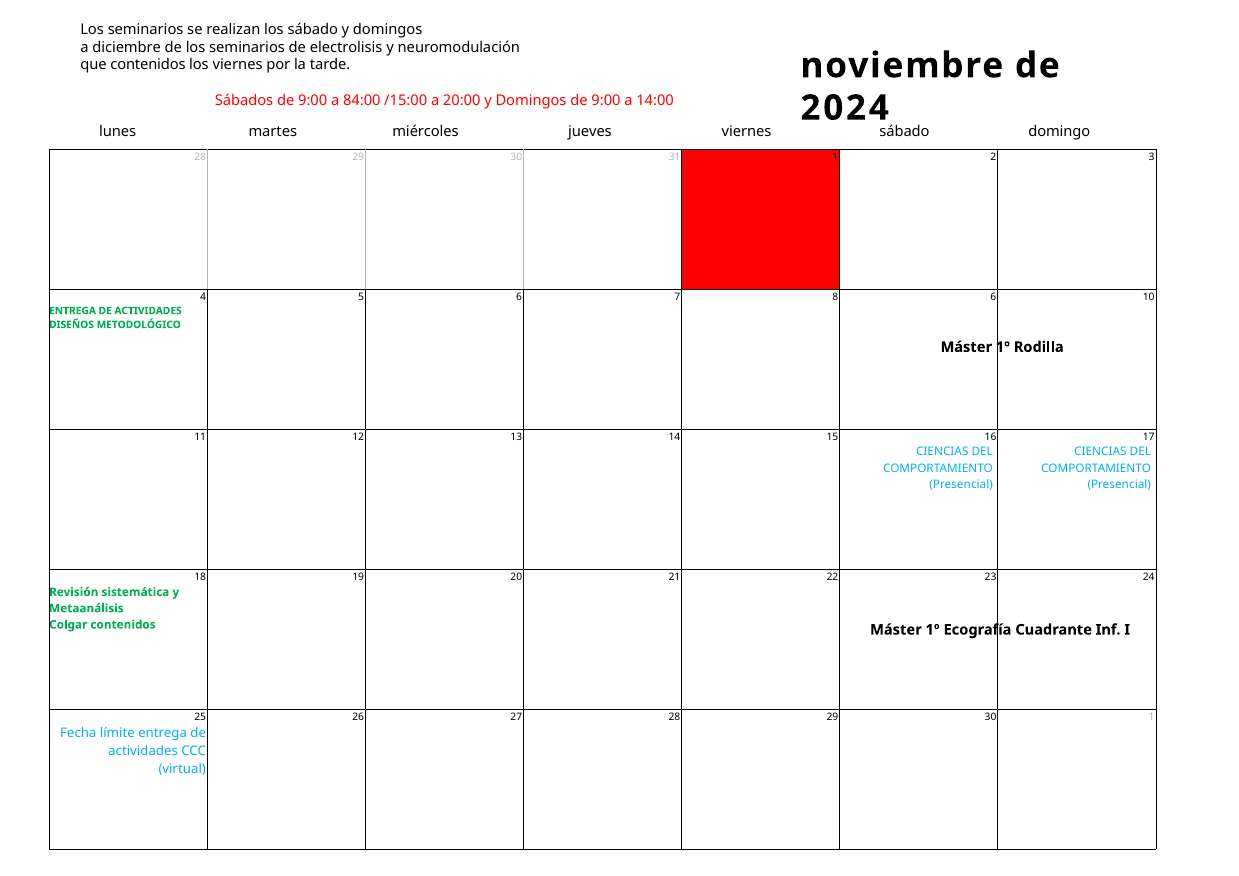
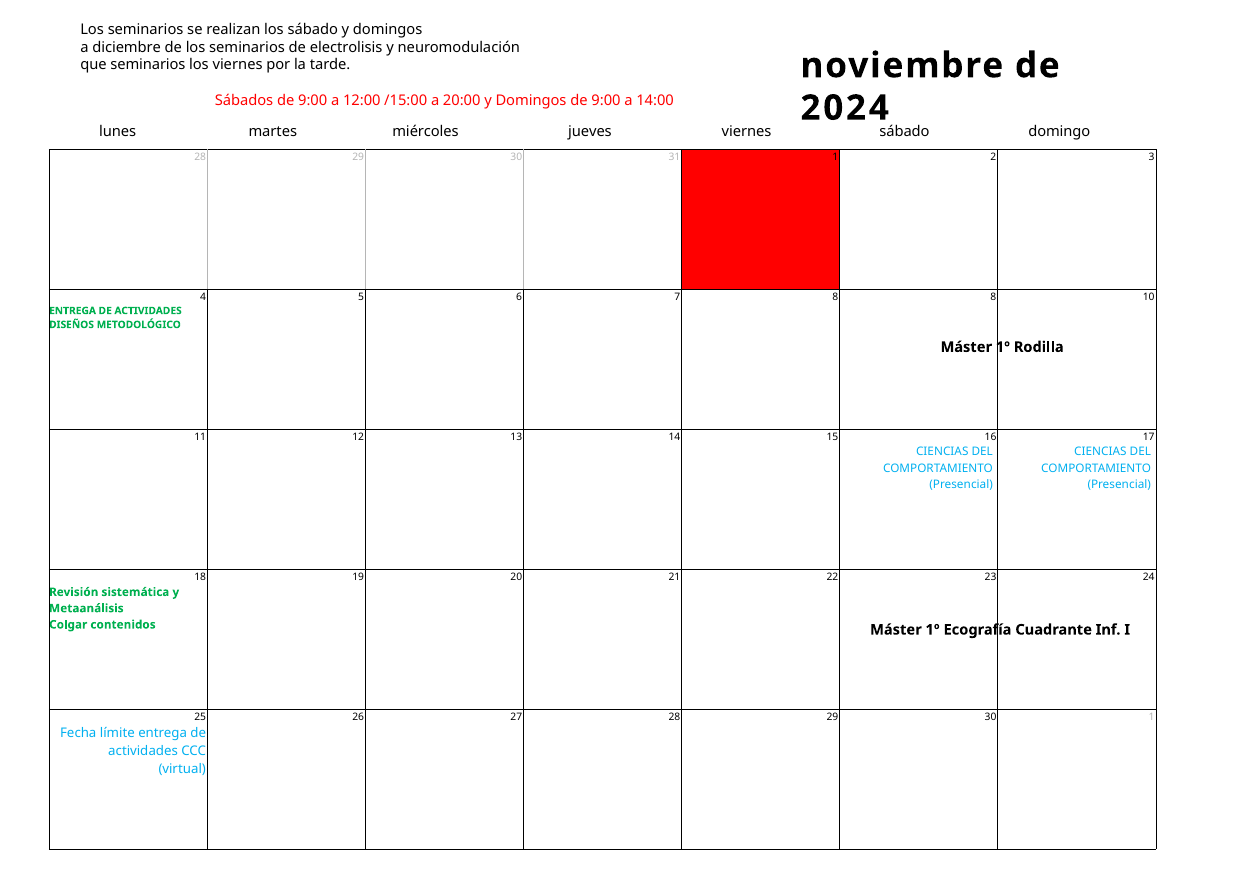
que contenidos: contenidos -> seminarios
84:00: 84:00 -> 12:00
8 6: 6 -> 8
